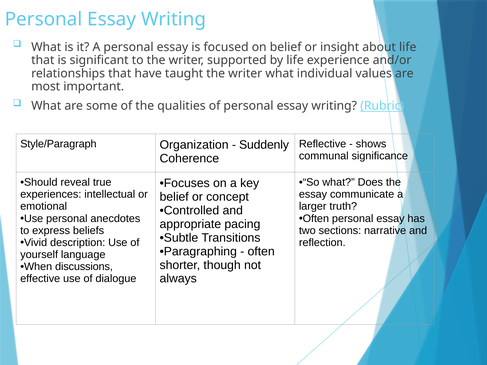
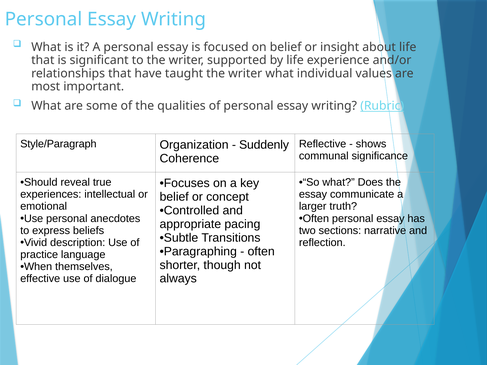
yourself: yourself -> practice
discussions: discussions -> themselves
